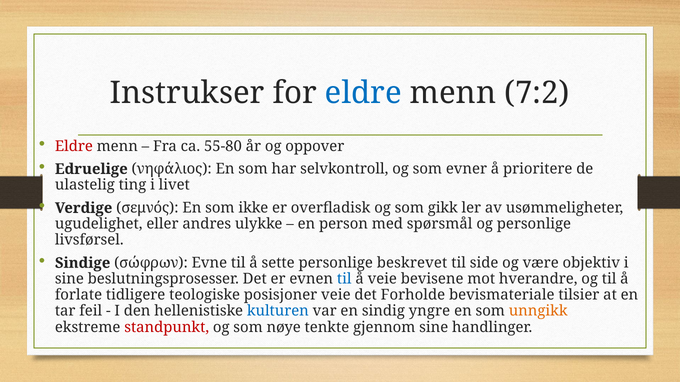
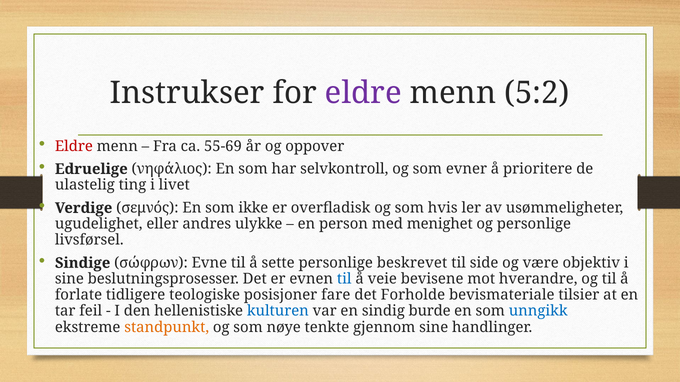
eldre at (363, 93) colour: blue -> purple
7:2: 7:2 -> 5:2
55-80: 55-80 -> 55-69
gikk: gikk -> hvis
spørsmål: spørsmål -> menighet
posisjoner veie: veie -> fare
yngre: yngre -> burde
unngikk colour: orange -> blue
standpunkt colour: red -> orange
